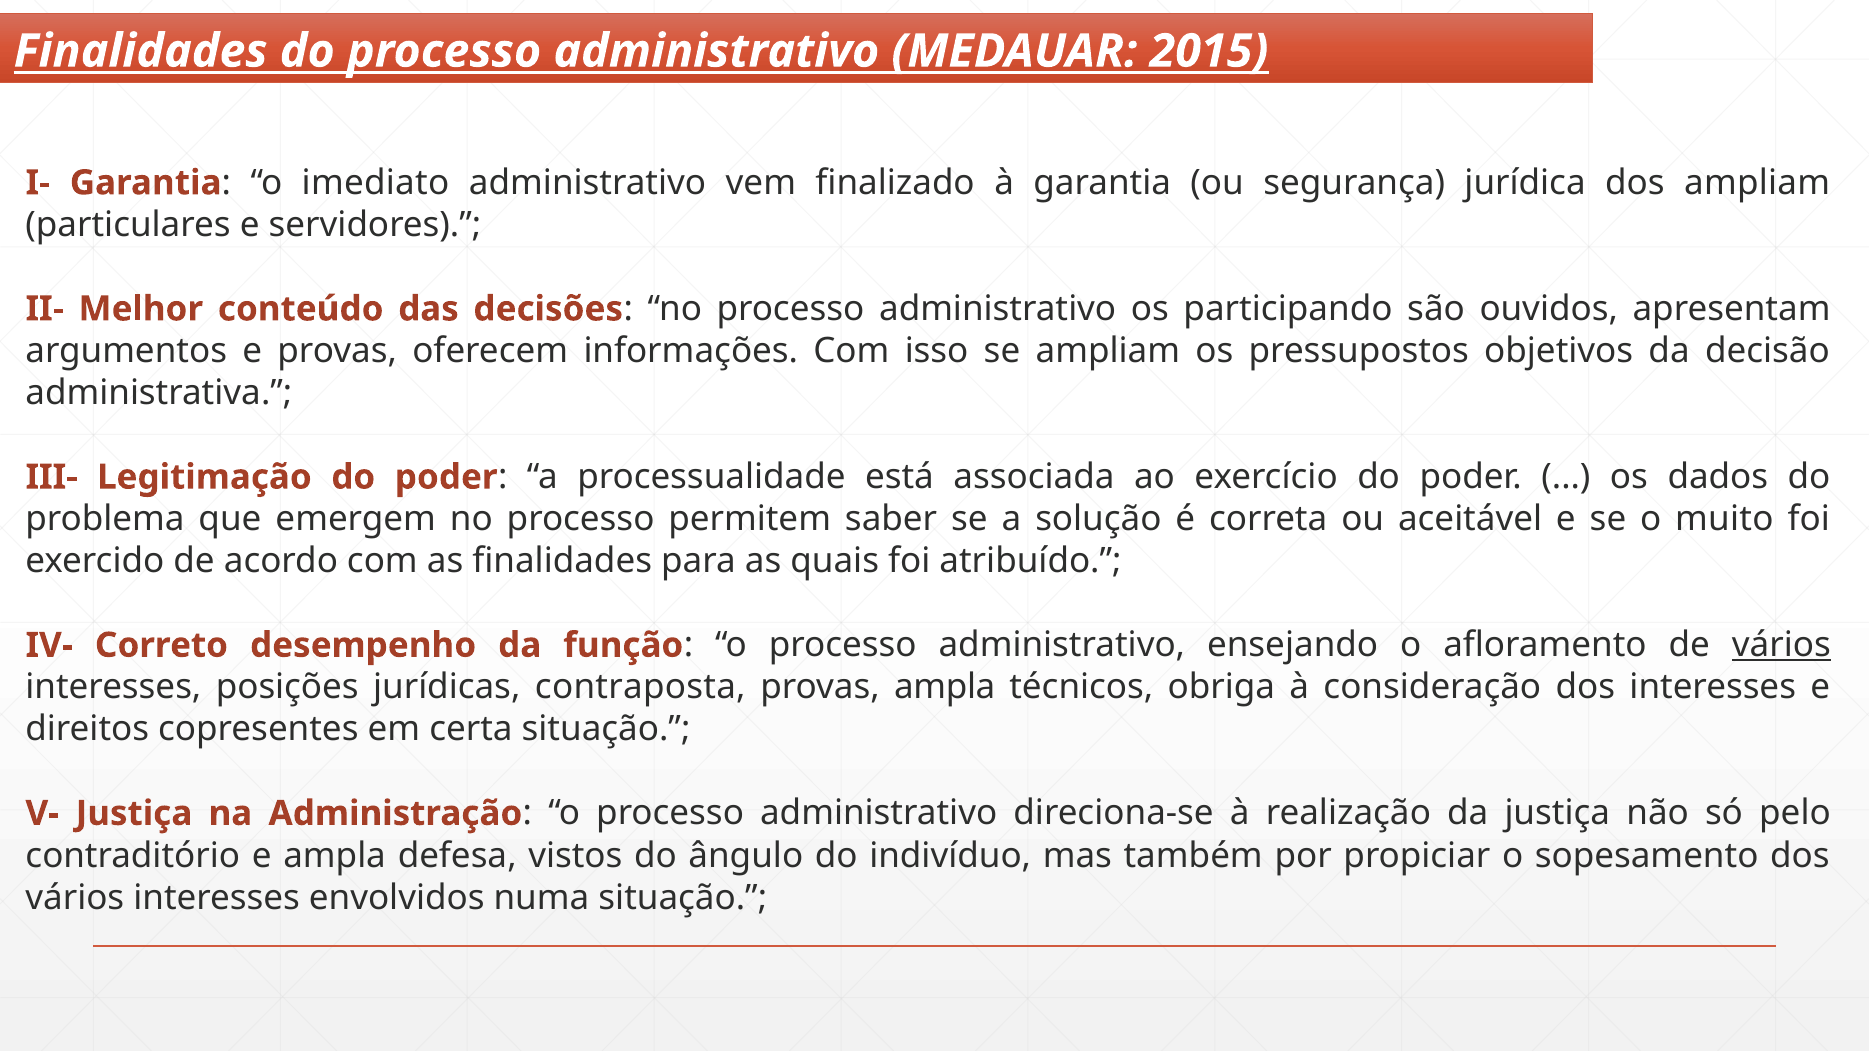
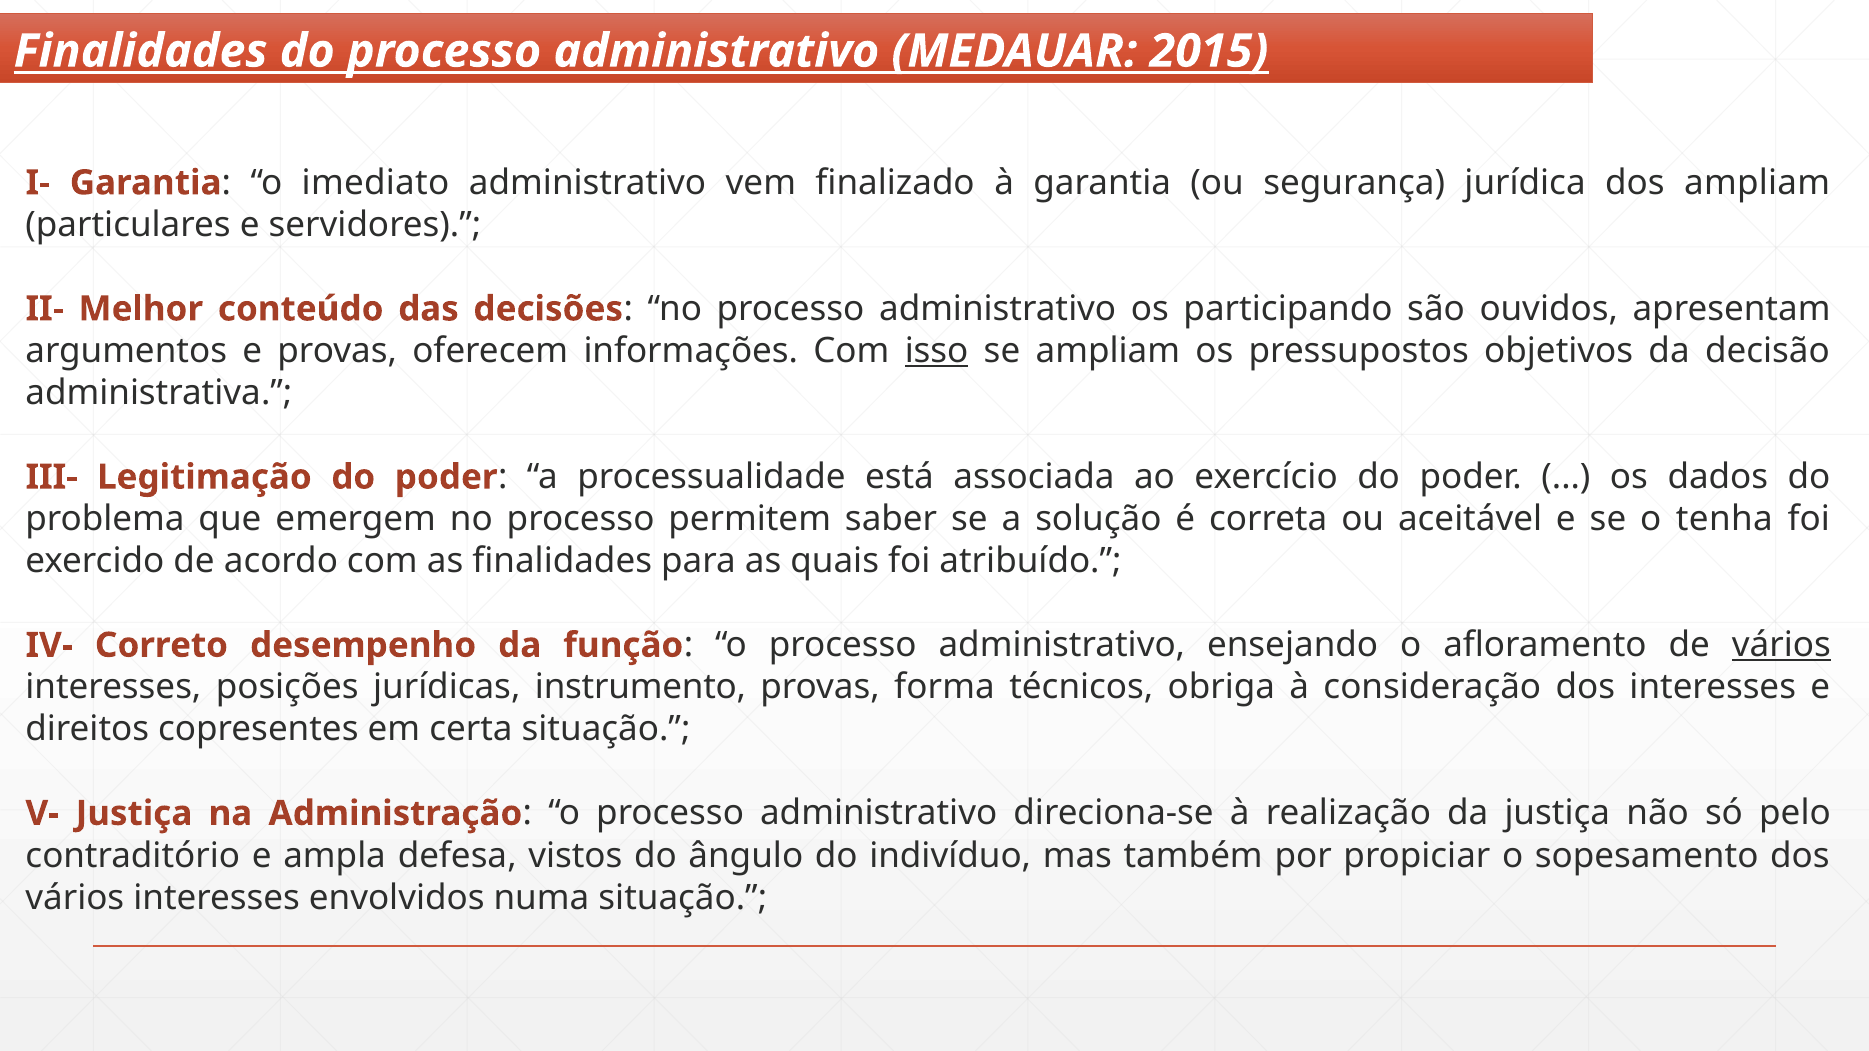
isso underline: none -> present
muito: muito -> tenha
contraposta: contraposta -> instrumento
provas ampla: ampla -> forma
